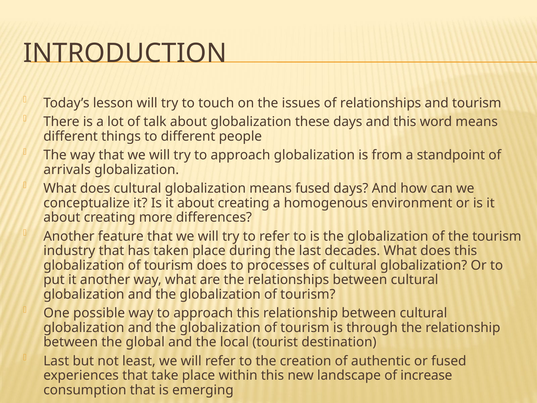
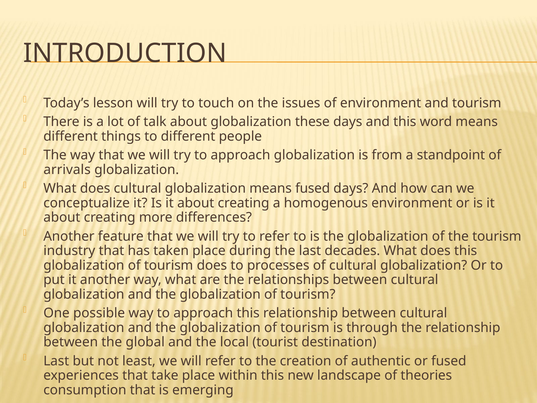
of relationships: relationships -> environment
increase: increase -> theories
